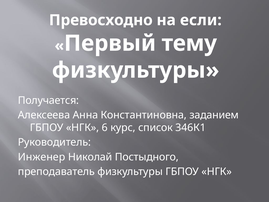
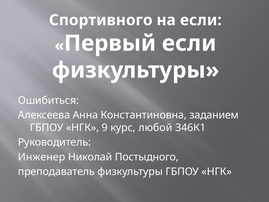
Превосходно: Превосходно -> Спортивного
Первый тему: тему -> если
Получается: Получается -> Ошибиться
6: 6 -> 9
список: список -> любой
